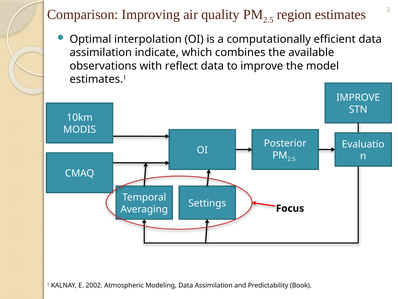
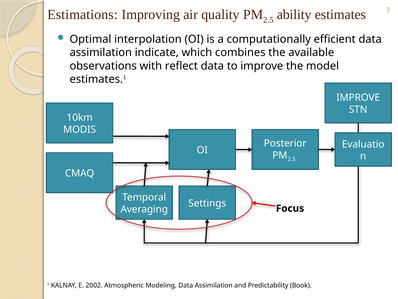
Comparison: Comparison -> Estimations
region: region -> ability
